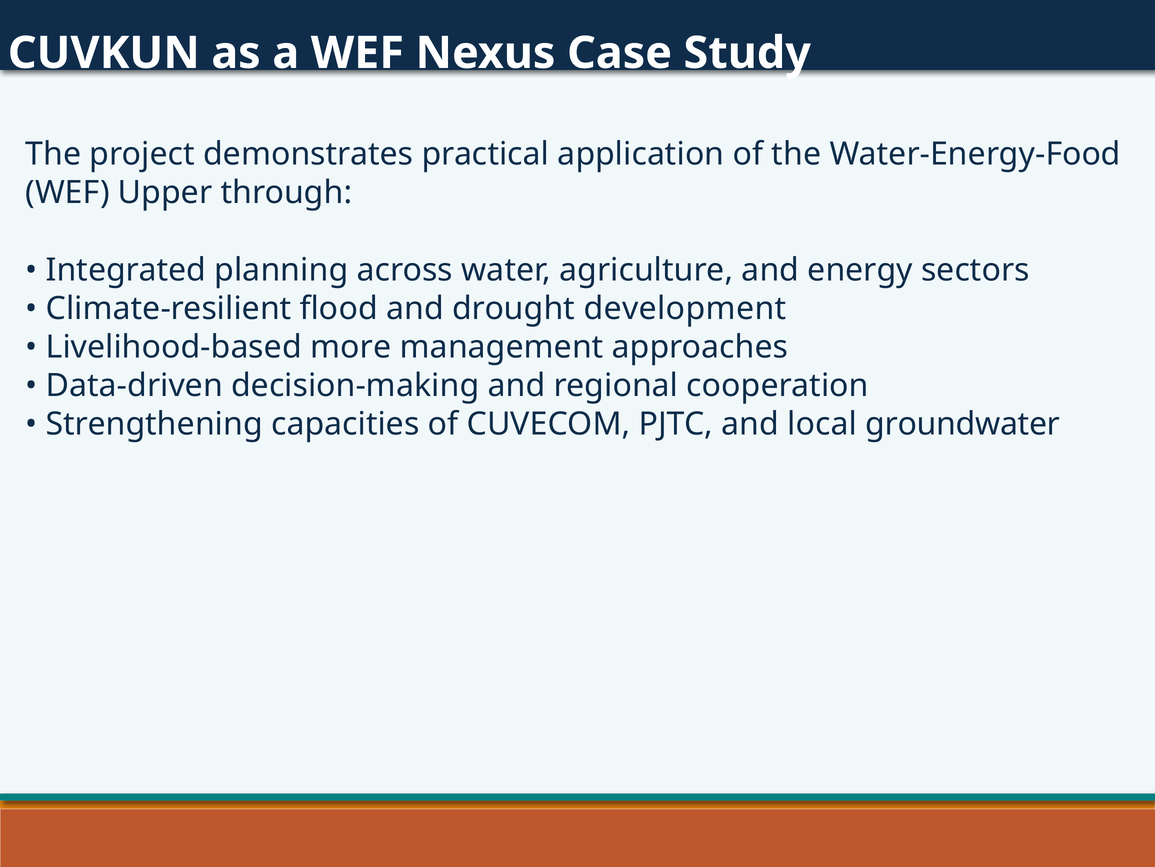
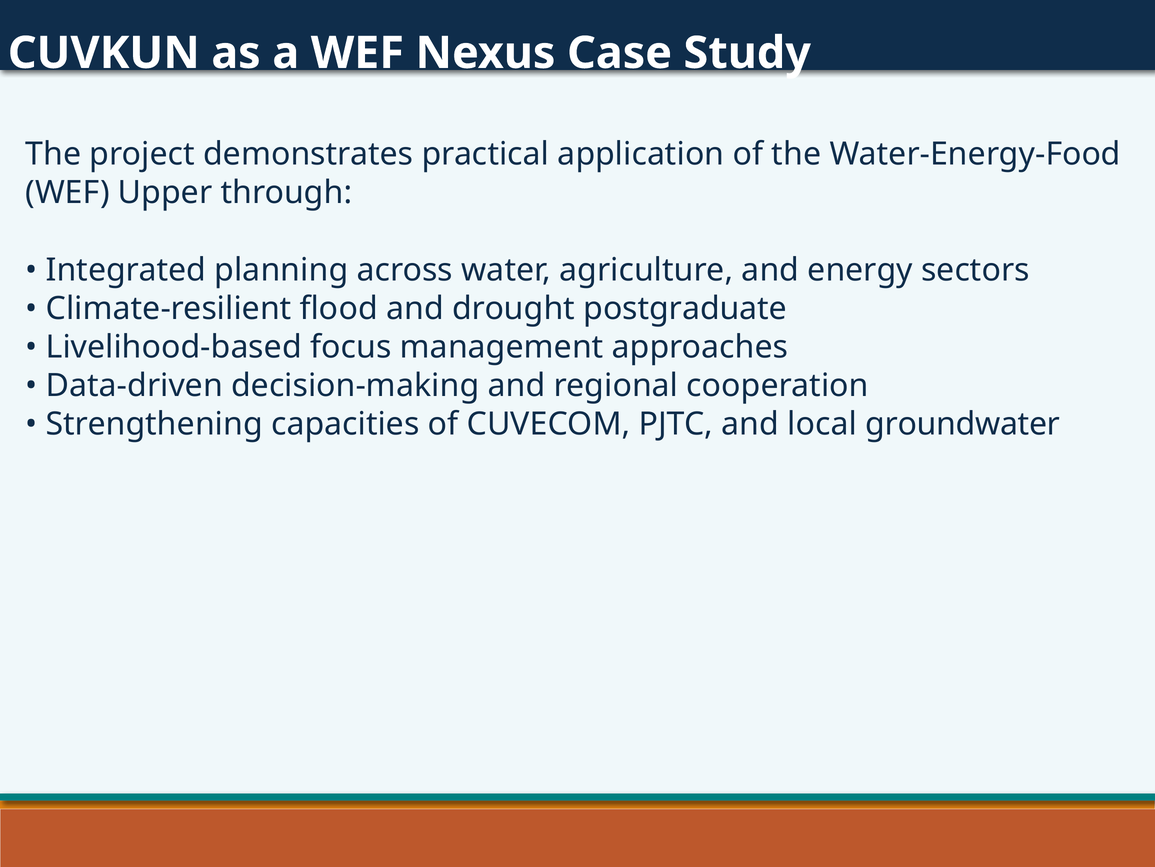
development: development -> postgraduate
more: more -> focus
